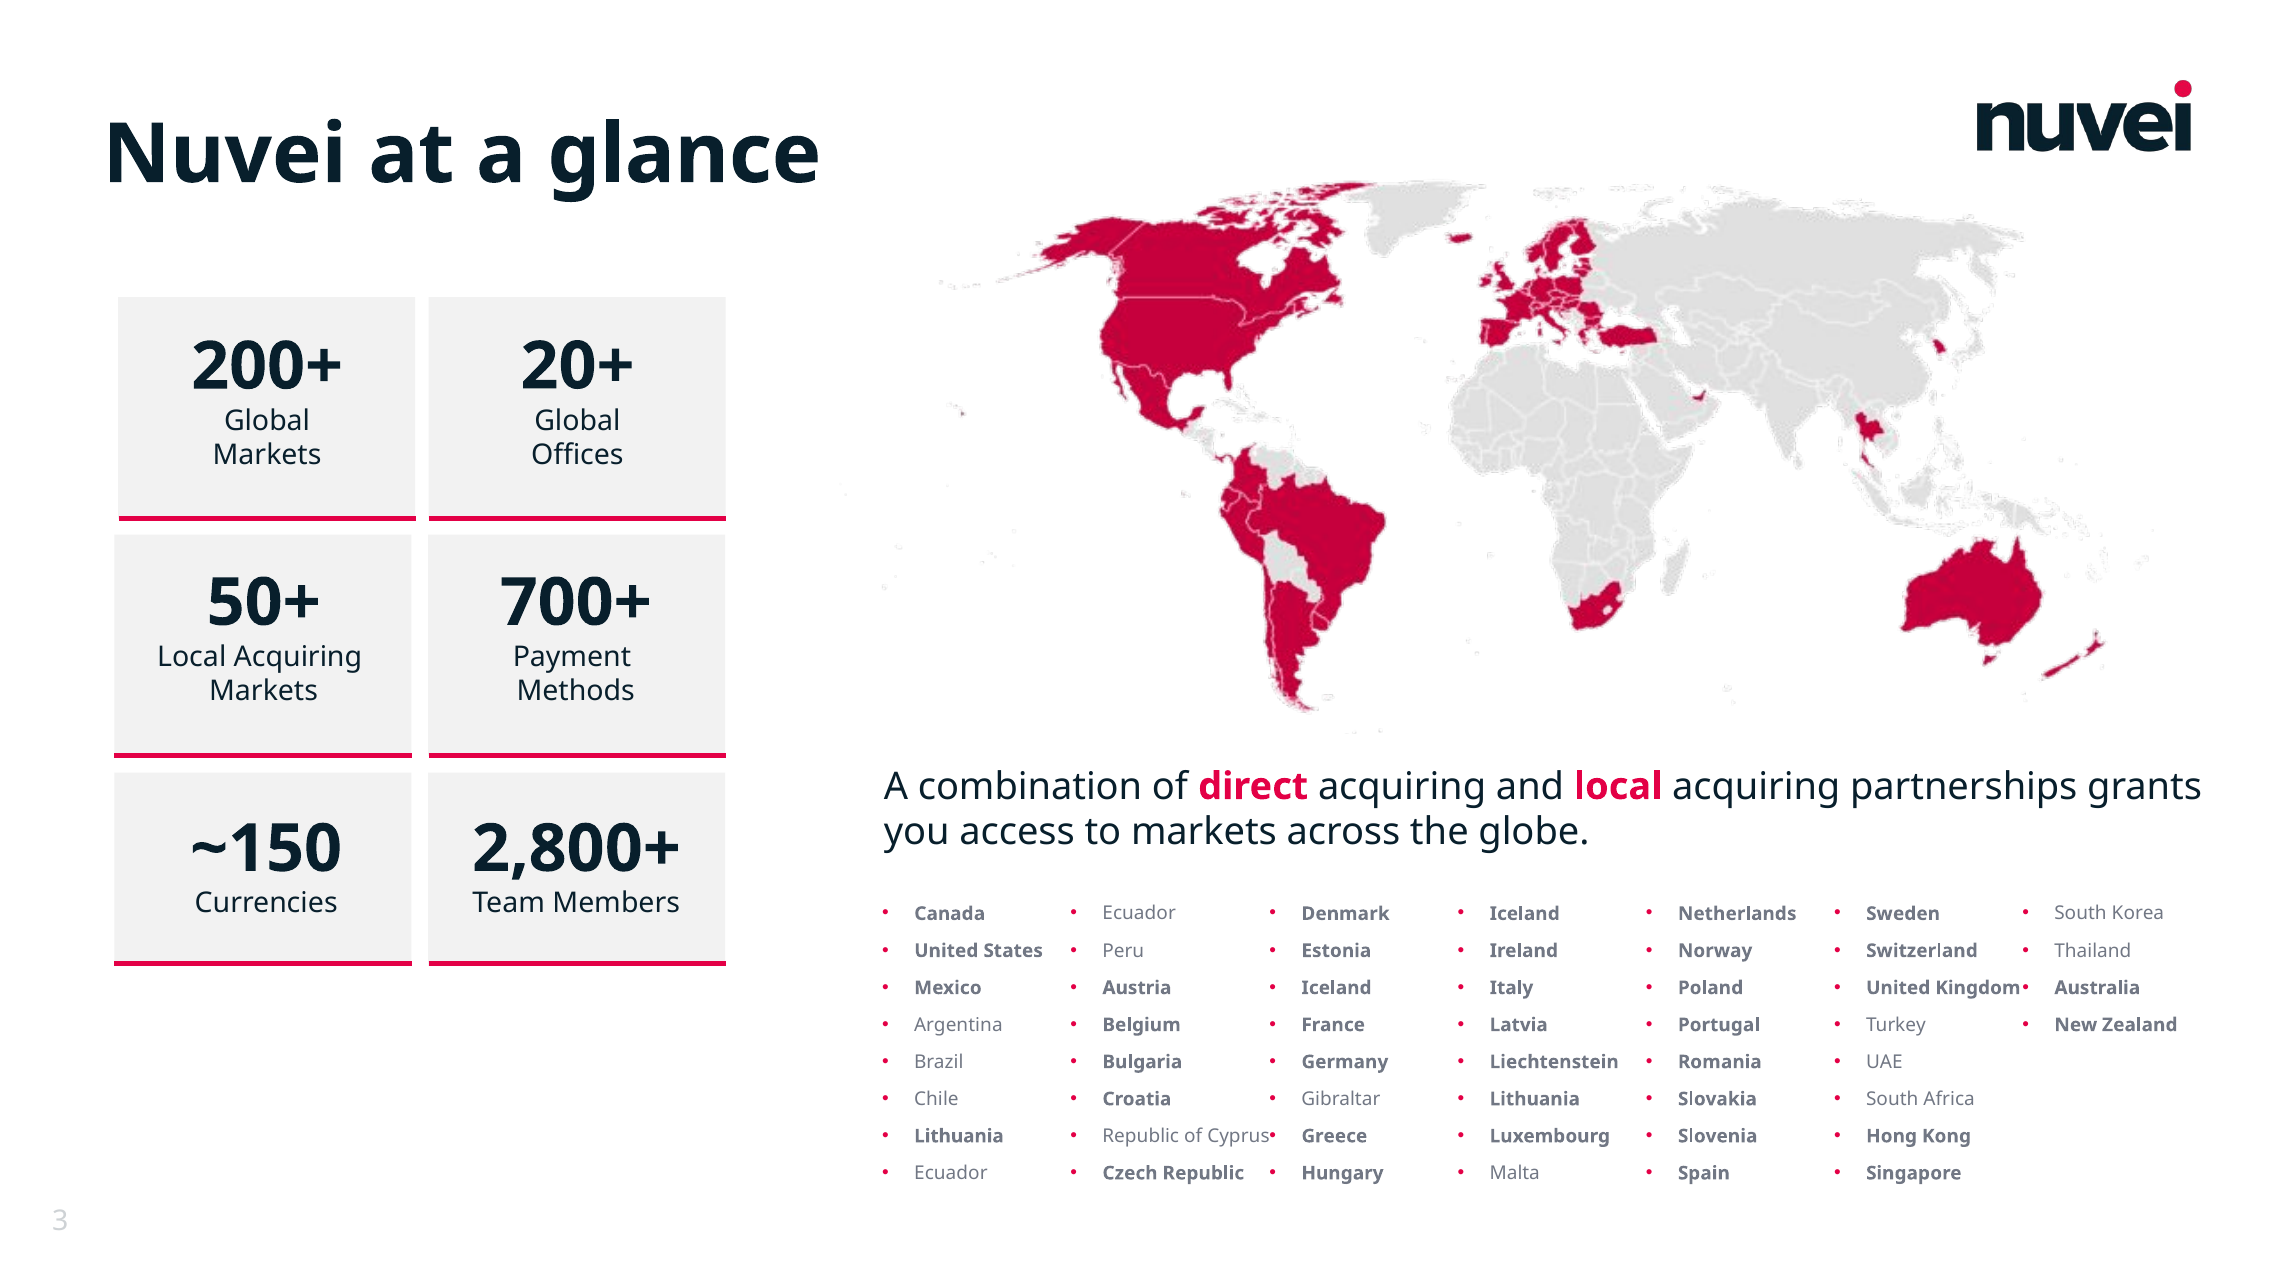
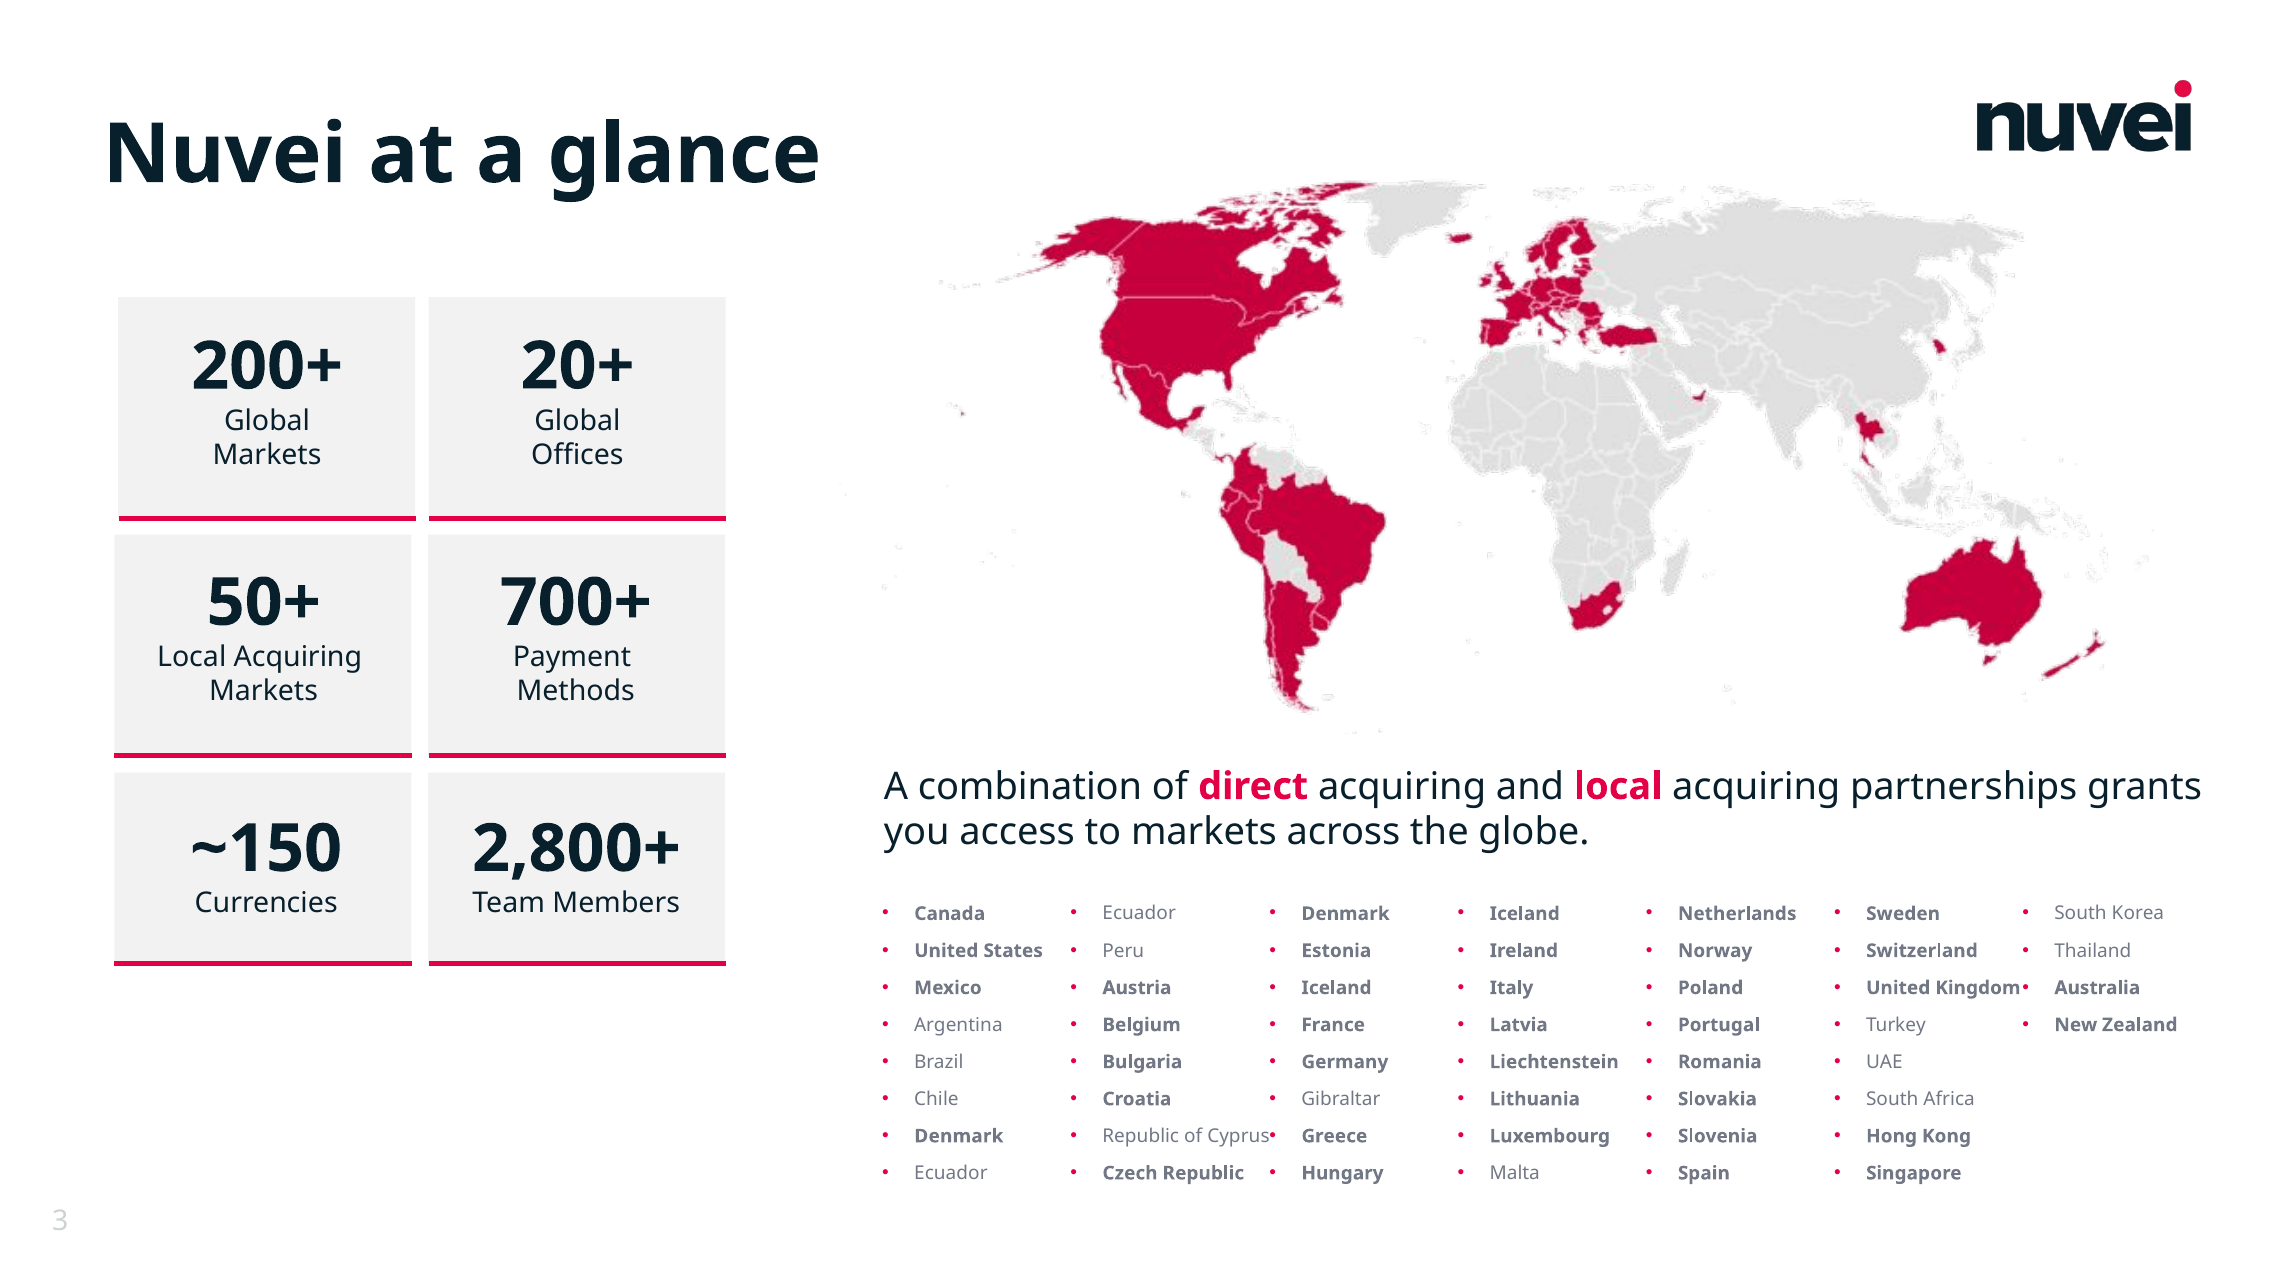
Lithuania at (959, 1136): Lithuania -> Denmark
